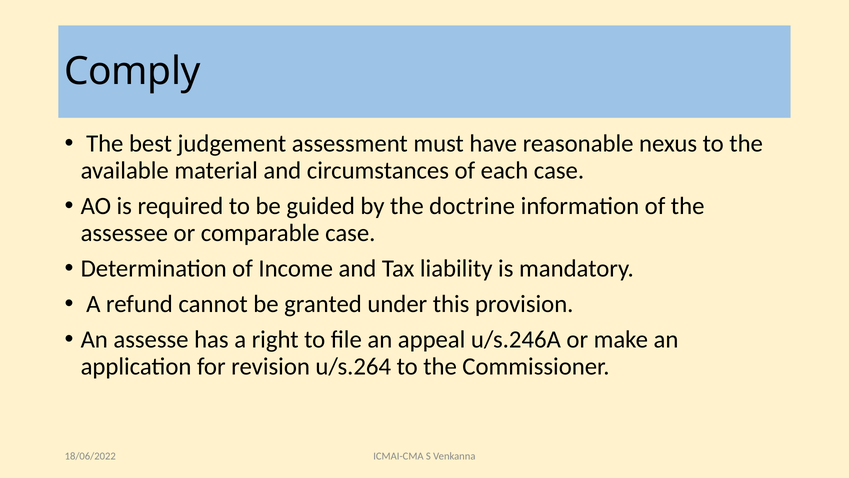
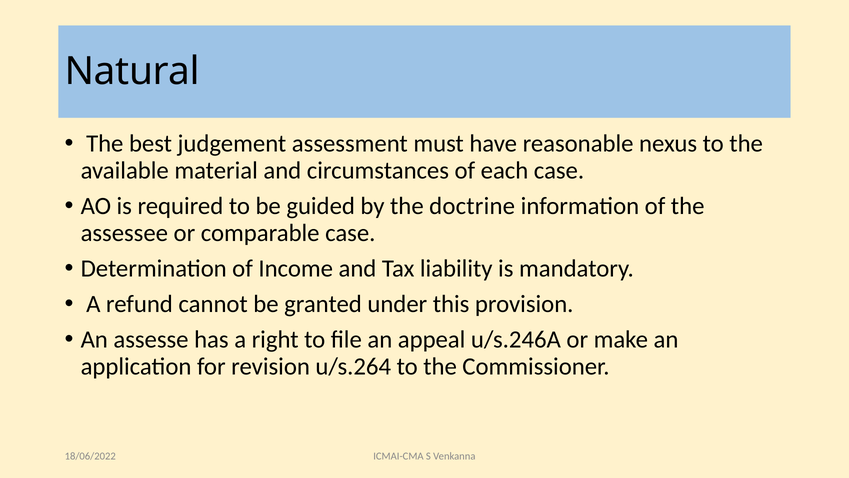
Comply: Comply -> Natural
